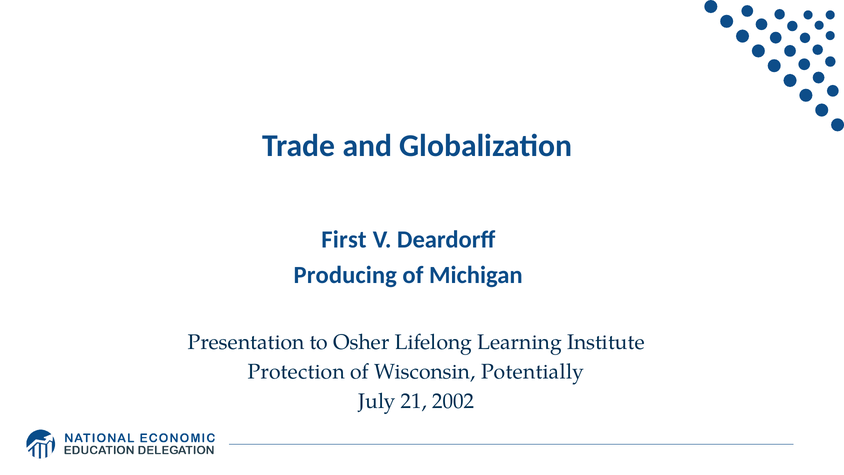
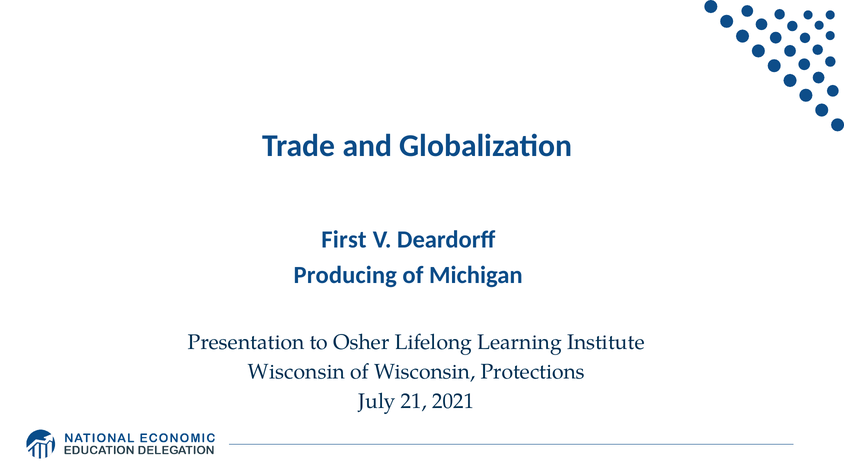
Protection at (296, 371): Protection -> Wisconsin
Potentially: Potentially -> Protections
2002: 2002 -> 2021
